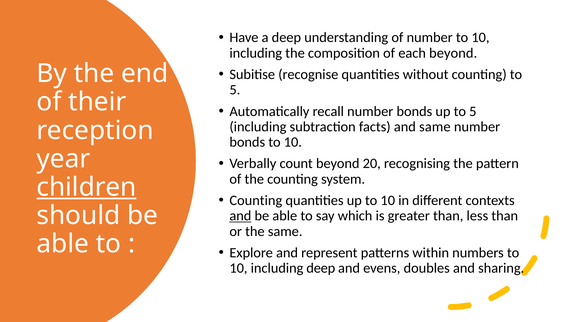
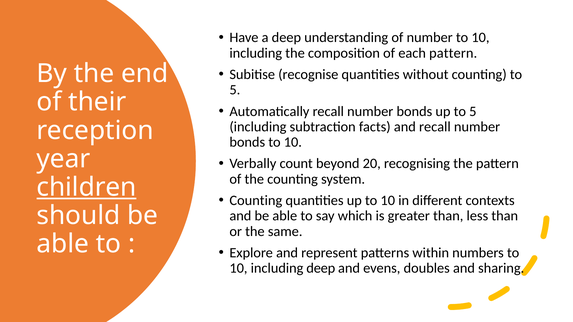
each beyond: beyond -> pattern
and same: same -> recall
and at (240, 216) underline: present -> none
